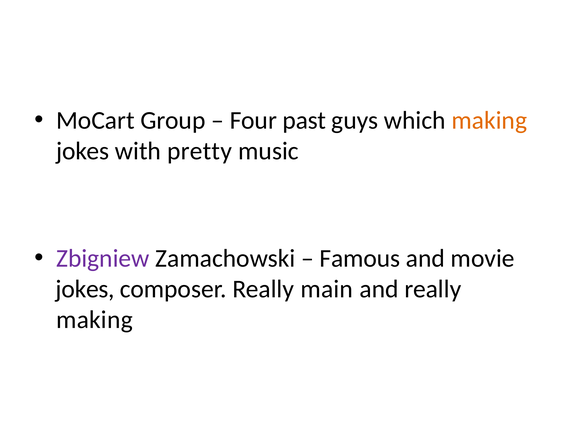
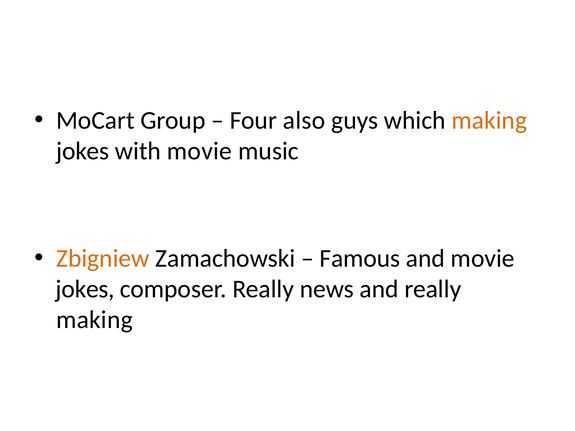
past: past -> also
with pretty: pretty -> movie
Zbigniew colour: purple -> orange
main: main -> news
